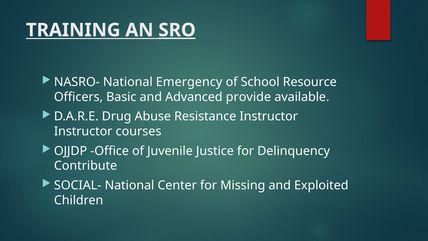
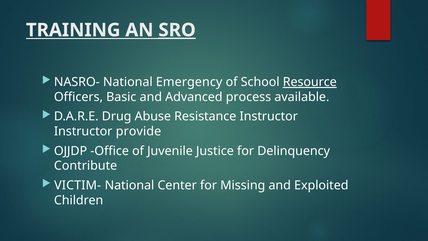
Resource underline: none -> present
provide: provide -> process
courses: courses -> provide
SOCIAL-: SOCIAL- -> VICTIM-
